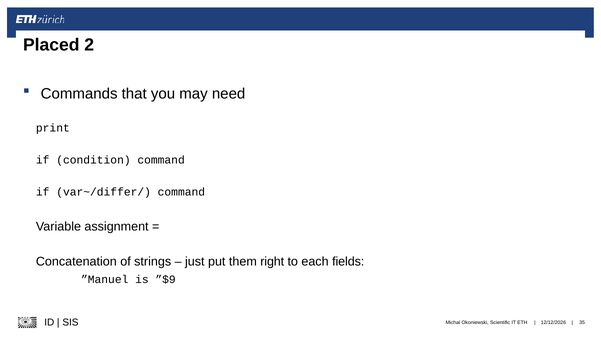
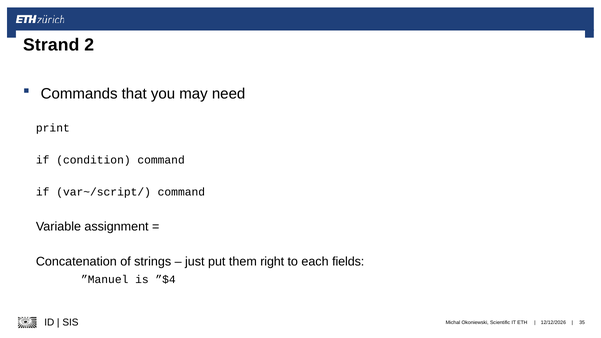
Placed: Placed -> Strand
var~/differ/: var~/differ/ -> var~/script/
”$9: ”$9 -> ”$4
